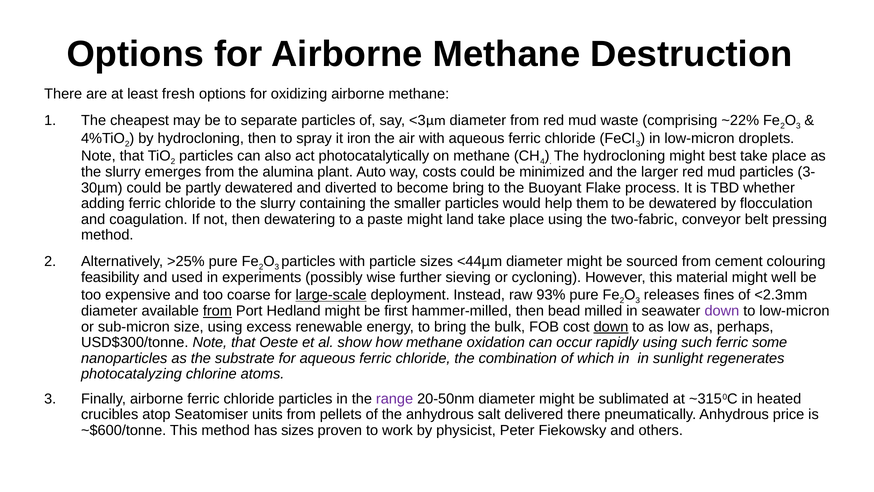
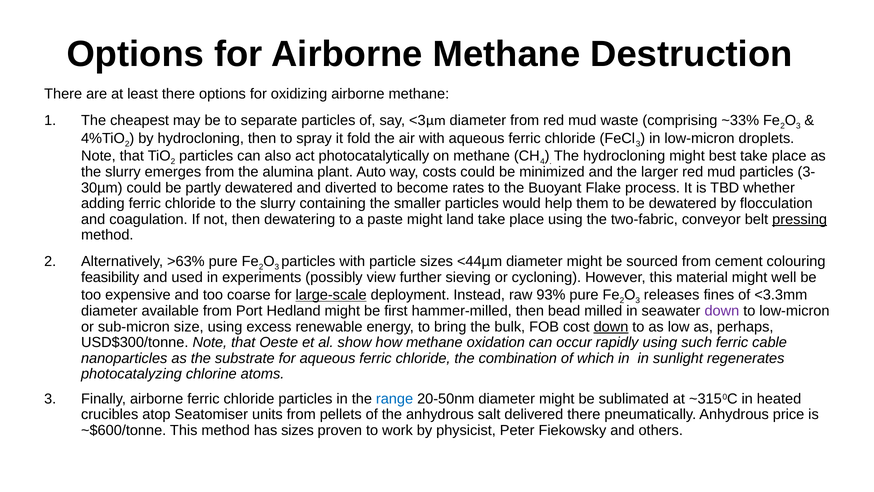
least fresh: fresh -> there
~22%: ~22% -> ~33%
iron: iron -> fold
become bring: bring -> rates
pressing underline: none -> present
>25%: >25% -> >63%
wise: wise -> view
<2.3mm: <2.3mm -> <3.3mm
from at (217, 311) underline: present -> none
some: some -> cable
range colour: purple -> blue
